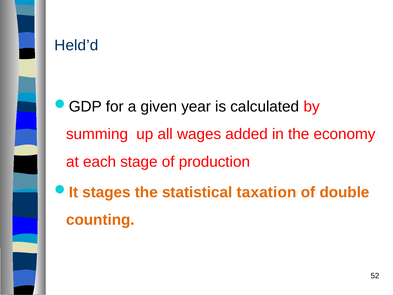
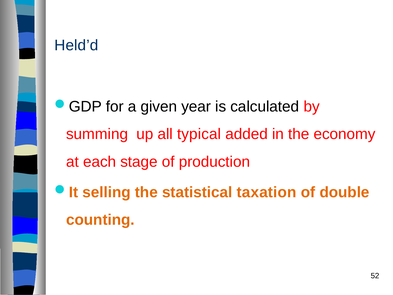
wages: wages -> typical
stages: stages -> selling
